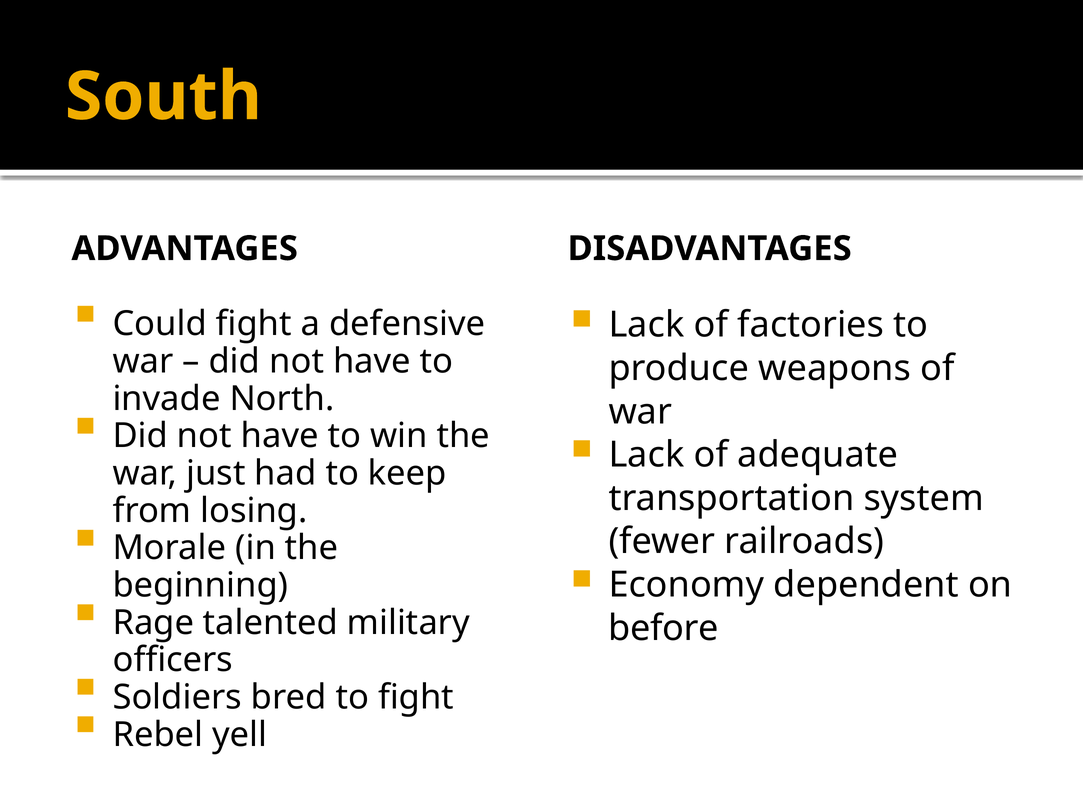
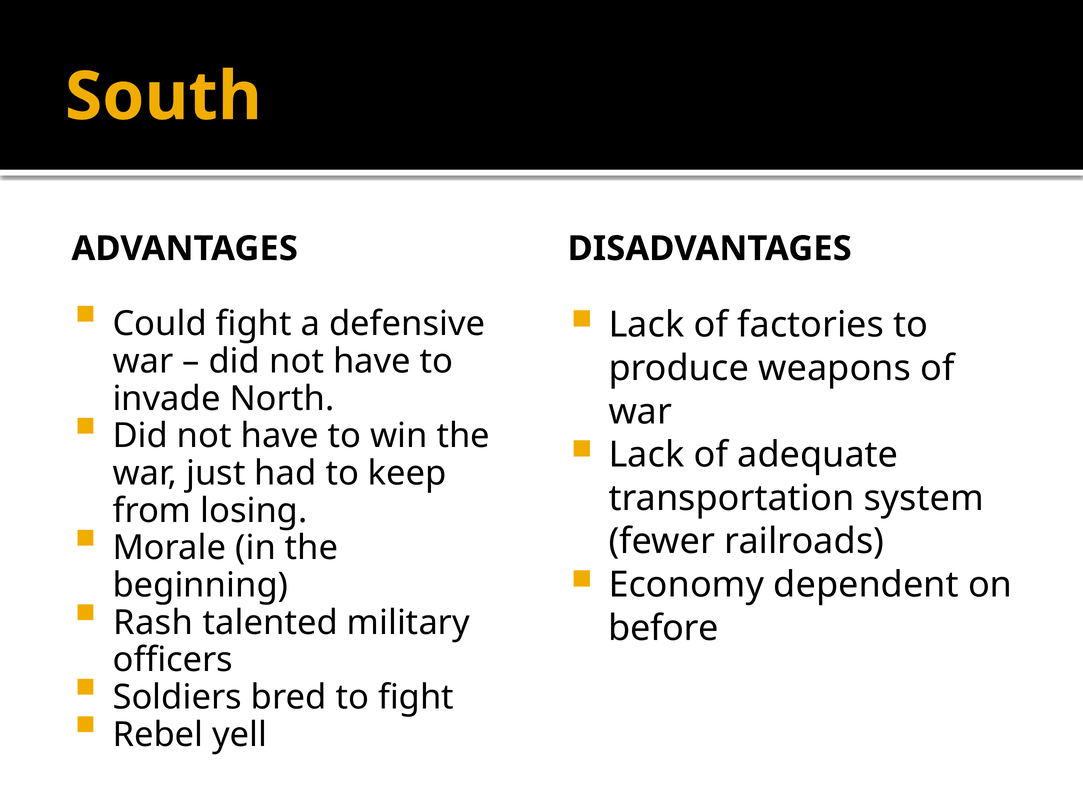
Rage: Rage -> Rash
